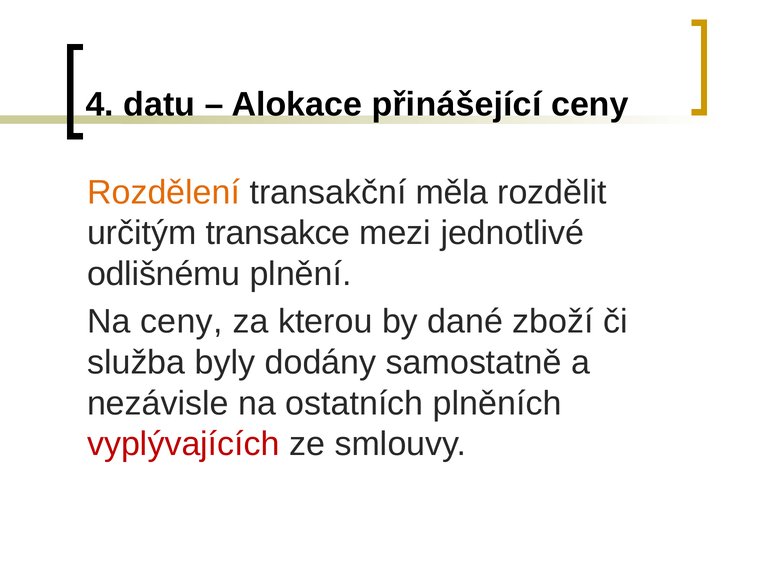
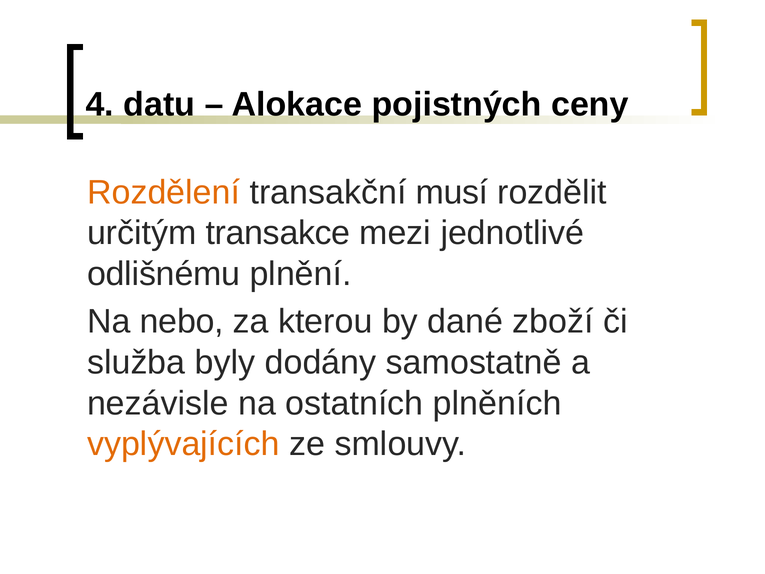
přinášející: přinášející -> pojistných
měla: měla -> musí
Na ceny: ceny -> nebo
vyplývajících colour: red -> orange
